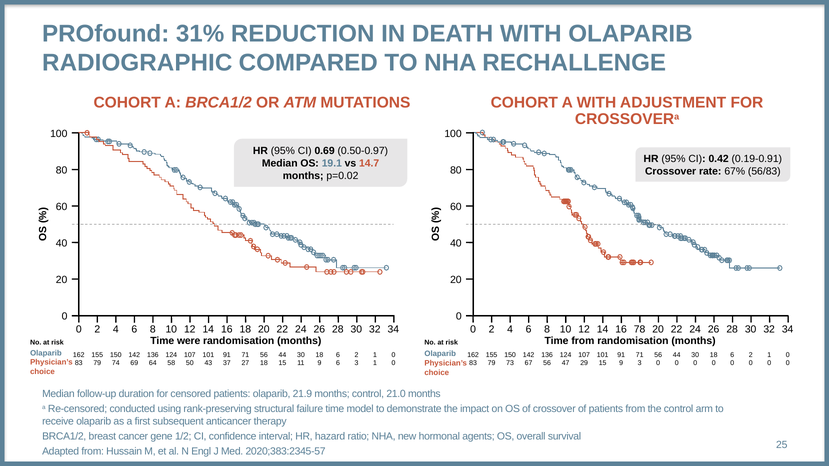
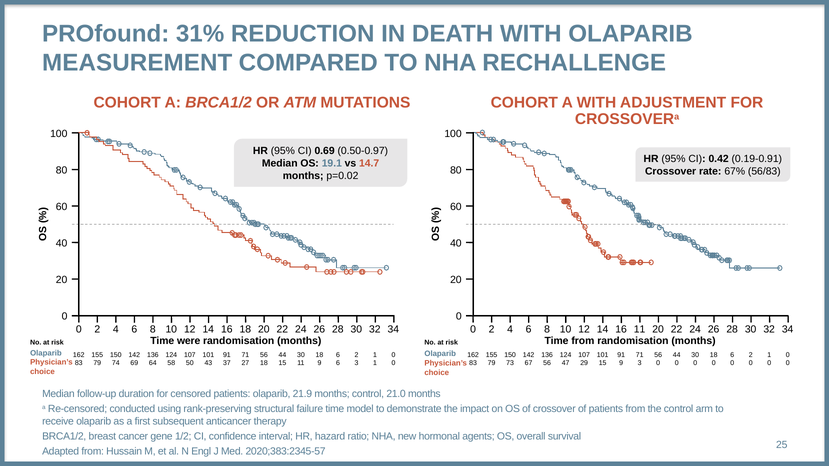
RADIOGRAPHIC: RADIOGRAPHIC -> MEASUREMENT
16 78: 78 -> 11
